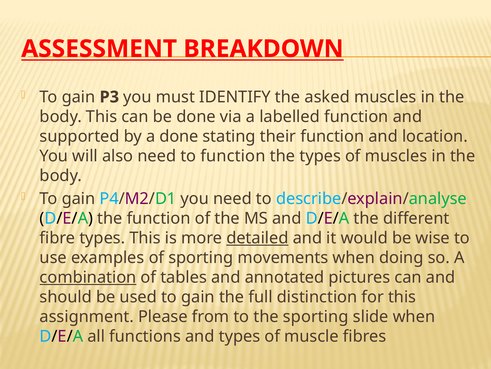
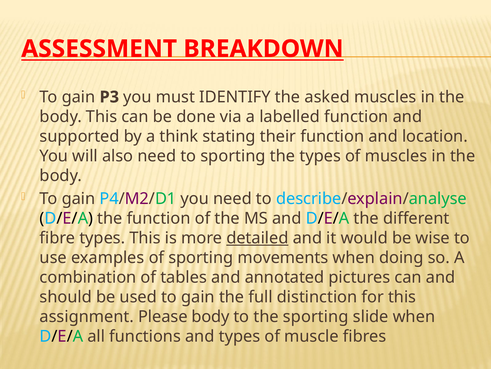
a done: done -> think
to function: function -> sporting
combination underline: present -> none
Please from: from -> body
